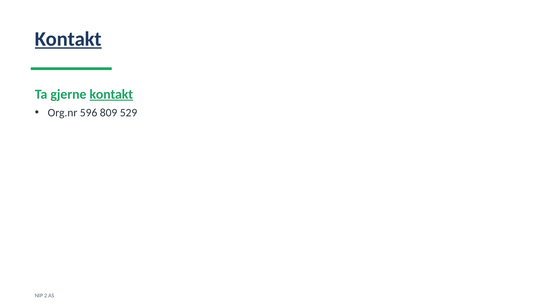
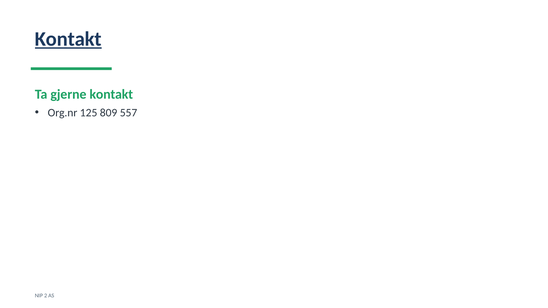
kontakt at (111, 94) underline: present -> none
596: 596 -> 125
529: 529 -> 557
